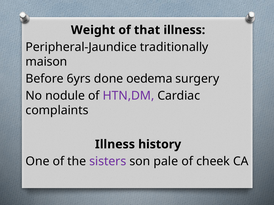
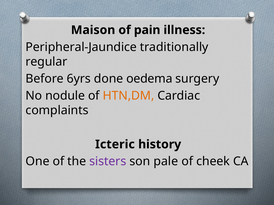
Weight: Weight -> Maison
that: that -> pain
maison: maison -> regular
HTN,DM colour: purple -> orange
Illness at (115, 145): Illness -> Icteric
